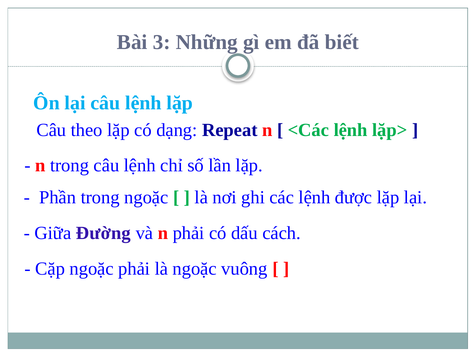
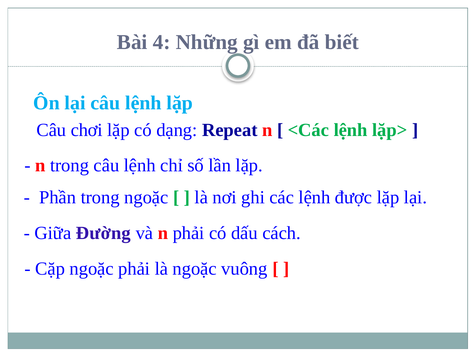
3: 3 -> 4
theo: theo -> chơi
